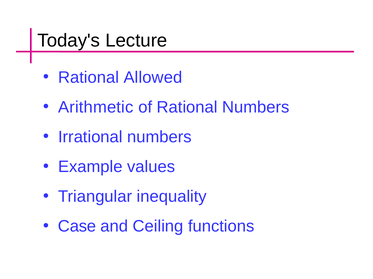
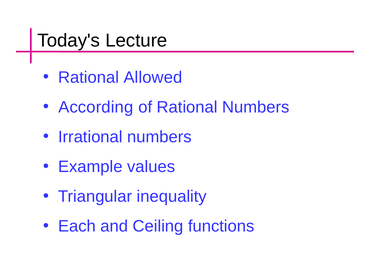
Arithmetic: Arithmetic -> According
Case: Case -> Each
